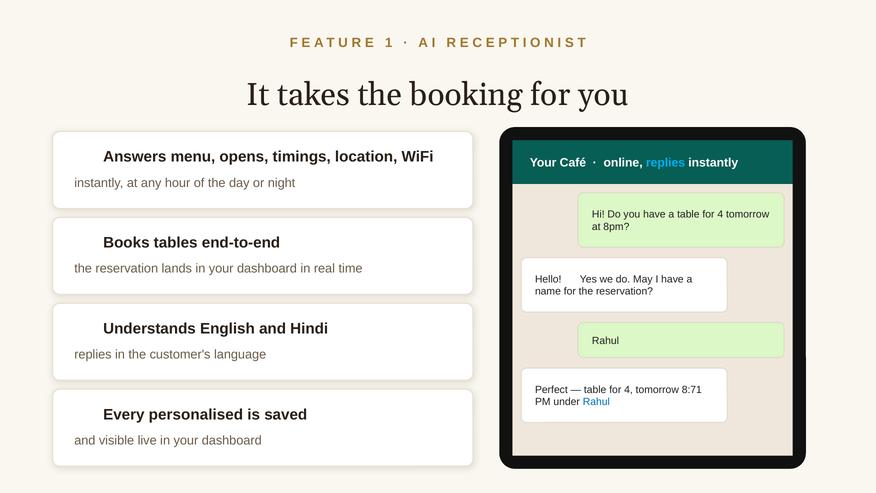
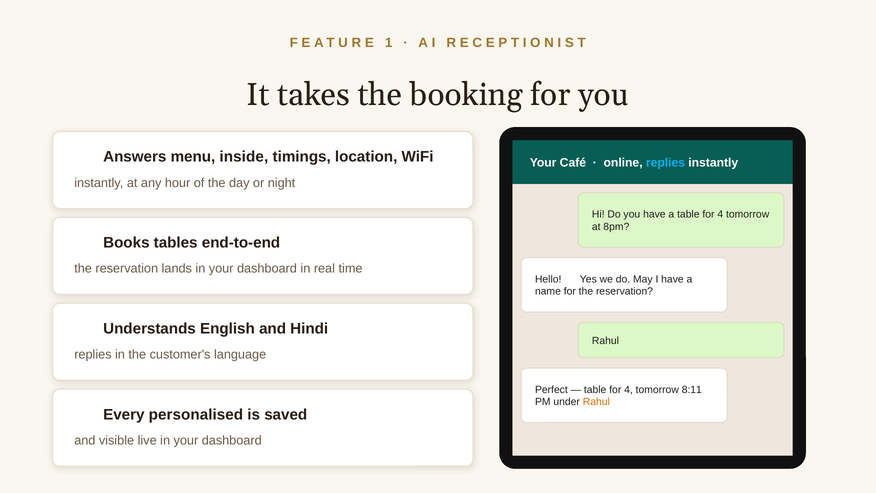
opens: opens -> inside
8:71: 8:71 -> 8:11
Rahul at (596, 402) colour: blue -> orange
